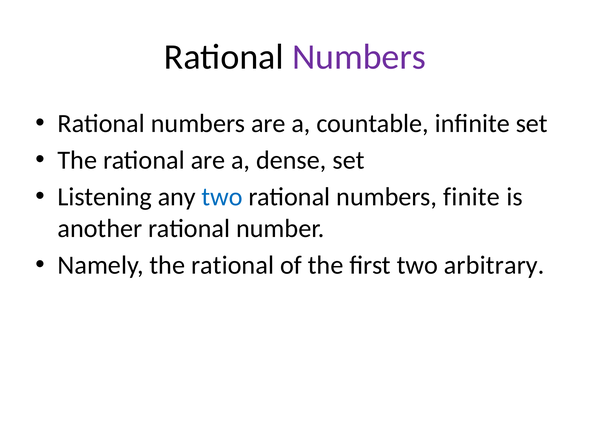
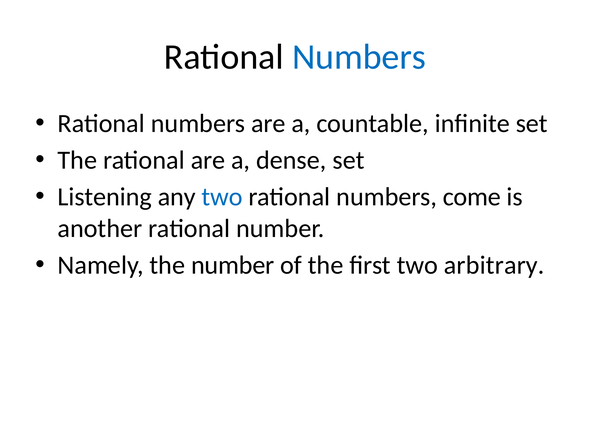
Numbers at (359, 57) colour: purple -> blue
finite: finite -> come
Namely the rational: rational -> number
